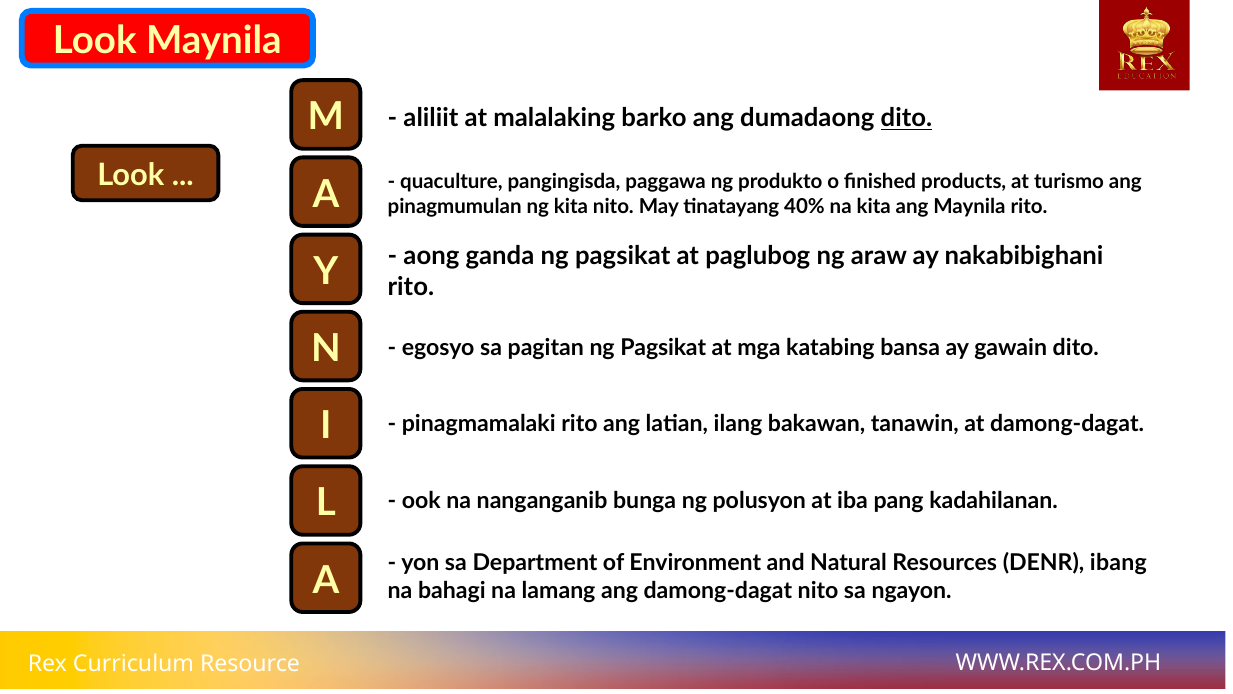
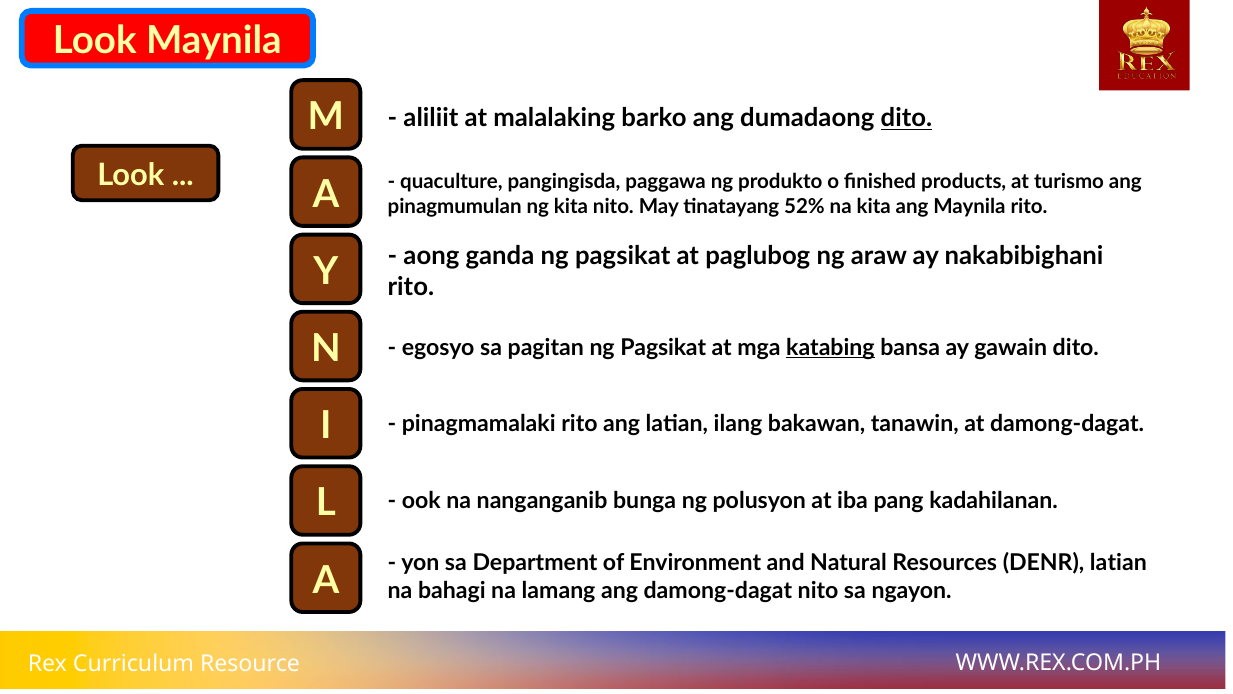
40%: 40% -> 52%
katabing underline: none -> present
DENR ibang: ibang -> latian
